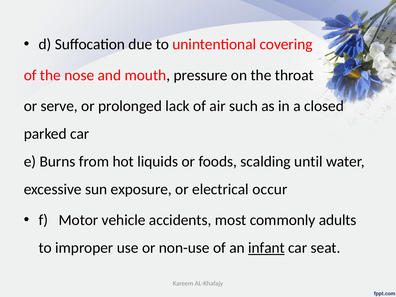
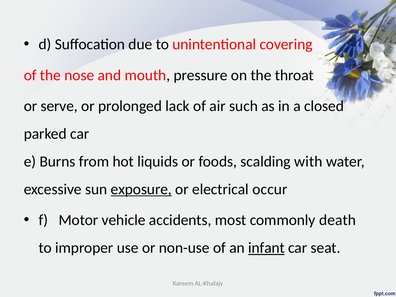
until: until -> with
exposure underline: none -> present
adults: adults -> death
